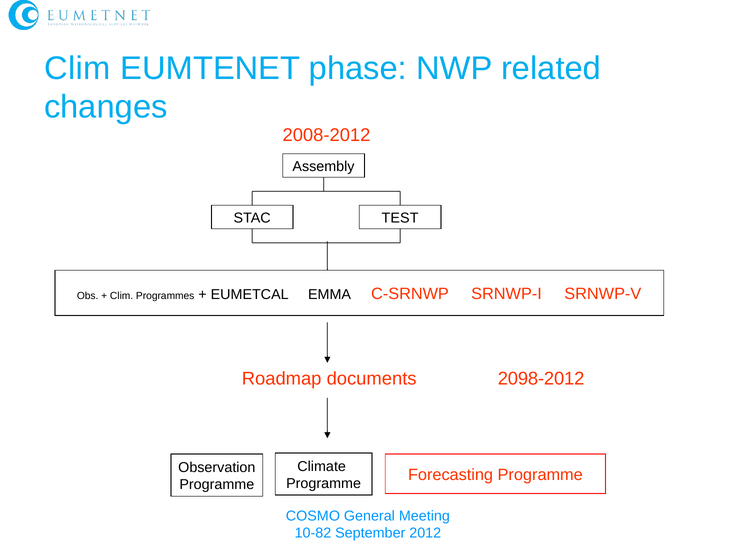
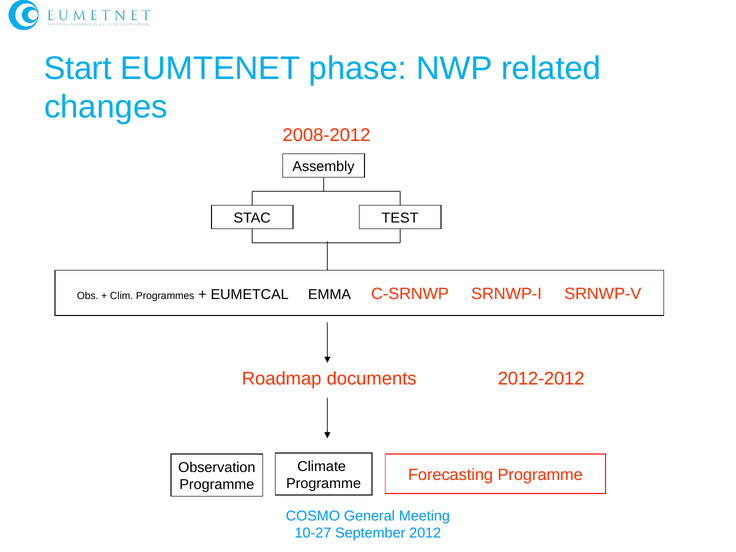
Clim at (77, 68): Clim -> Start
2098-2012: 2098-2012 -> 2012-2012
10-82: 10-82 -> 10-27
